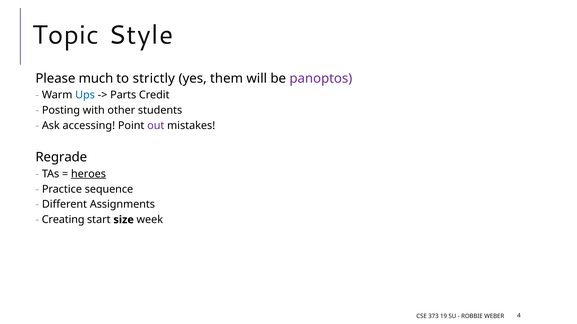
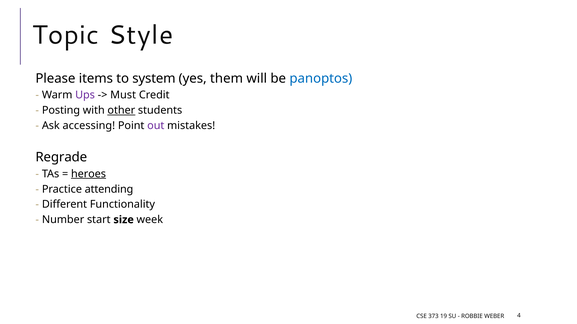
much: much -> items
strictly: strictly -> system
panoptos colour: purple -> blue
Ups colour: blue -> purple
Parts: Parts -> Must
other underline: none -> present
sequence: sequence -> attending
Assignments: Assignments -> Functionality
Creating: Creating -> Number
